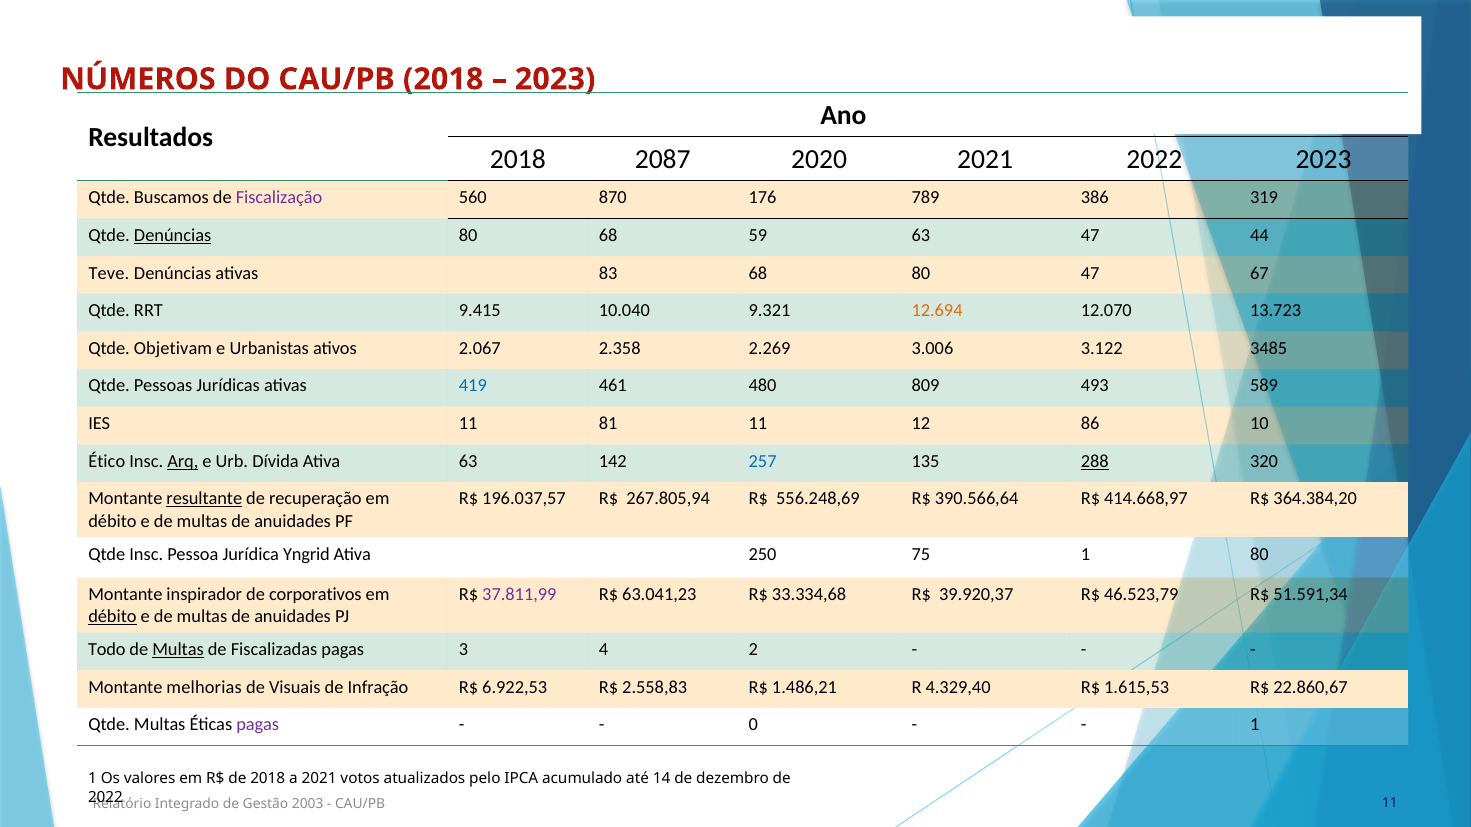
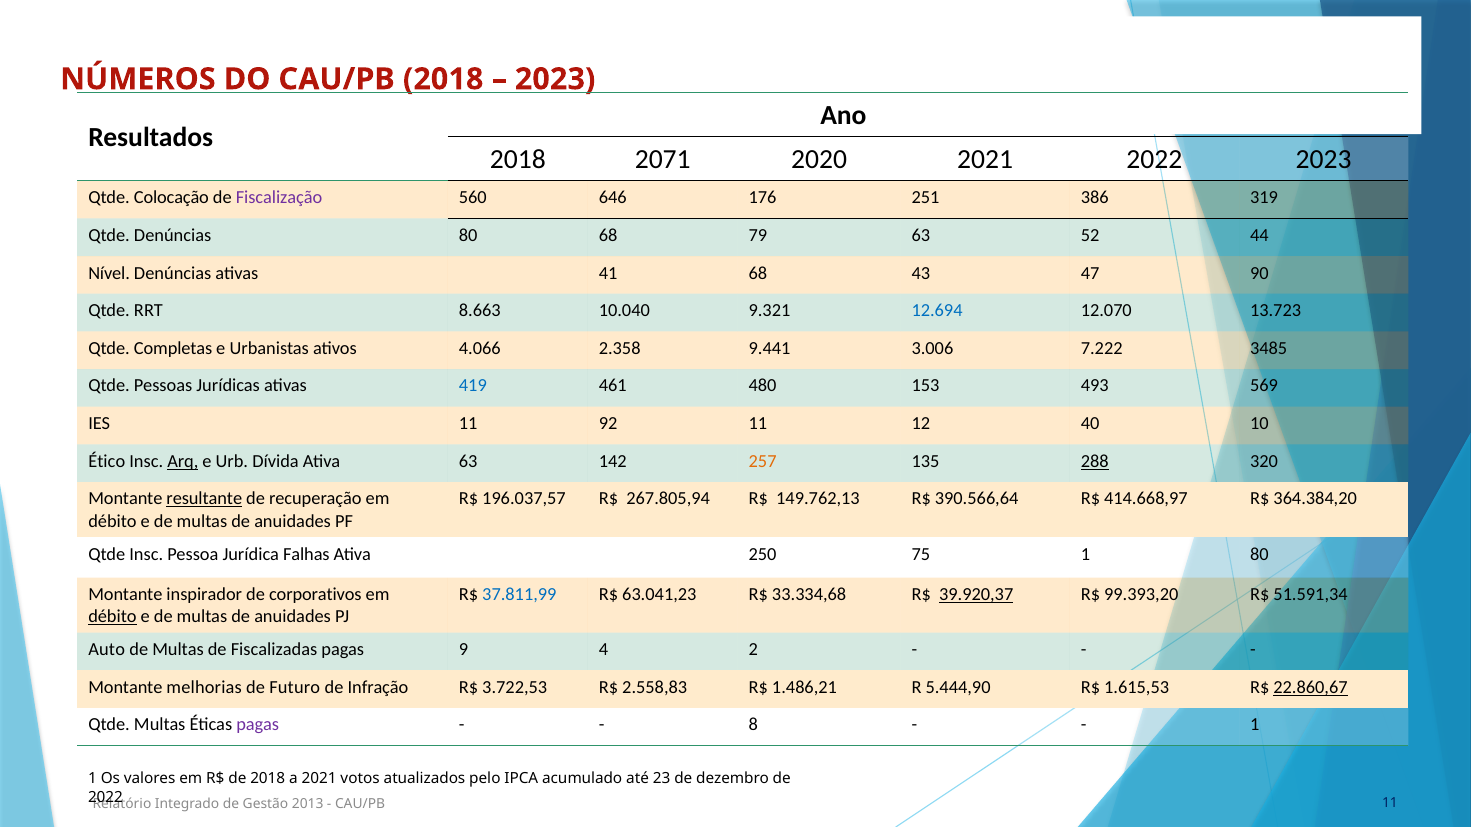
2087: 2087 -> 2071
Buscamos: Buscamos -> Colocação
870: 870 -> 646
789: 789 -> 251
Denúncias at (173, 235) underline: present -> none
59: 59 -> 79
63 47: 47 -> 52
Teve: Teve -> Nível
83: 83 -> 41
68 80: 80 -> 43
67: 67 -> 90
9.415: 9.415 -> 8.663
12.694 colour: orange -> blue
Objetivam: Objetivam -> Completas
2.067: 2.067 -> 4.066
2.269: 2.269 -> 9.441
3.122: 3.122 -> 7.222
809: 809 -> 153
589: 589 -> 569
81: 81 -> 92
86: 86 -> 40
257 colour: blue -> orange
556.248,69: 556.248,69 -> 149.762,13
Yngrid: Yngrid -> Falhas
37.811,99 colour: purple -> blue
39.920,37 underline: none -> present
46.523,79: 46.523,79 -> 99.393,20
Todo: Todo -> Auto
Multas at (178, 650) underline: present -> none
3: 3 -> 9
Visuais: Visuais -> Futuro
6.922,53: 6.922,53 -> 3.722,53
4.329,40: 4.329,40 -> 5.444,90
22.860,67 underline: none -> present
0: 0 -> 8
14: 14 -> 23
2003: 2003 -> 2013
